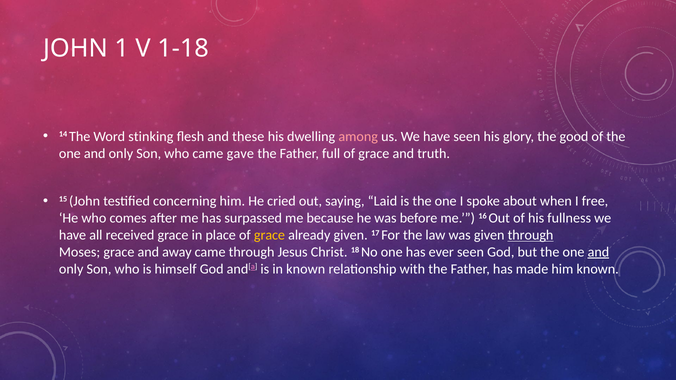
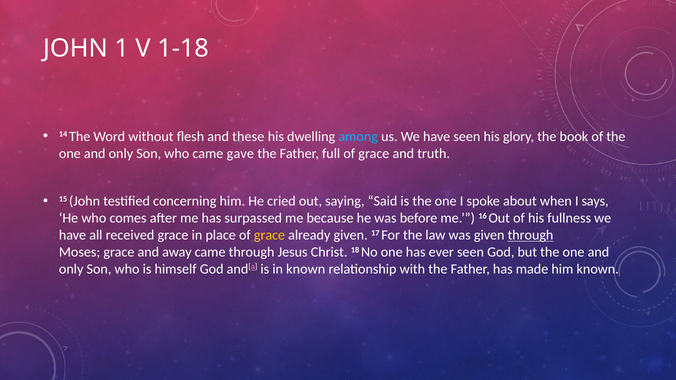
stinking: stinking -> without
among colour: pink -> light blue
good: good -> book
Laid: Laid -> Said
free: free -> says
and at (598, 252) underline: present -> none
